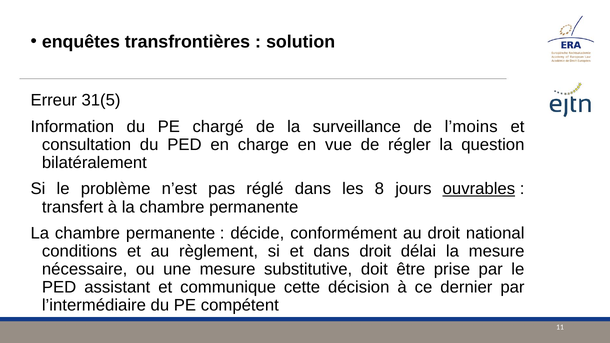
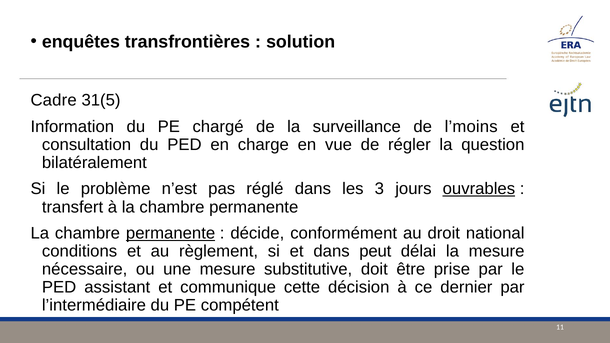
Erreur: Erreur -> Cadre
8: 8 -> 3
permanente at (171, 233) underline: none -> present
dans droit: droit -> peut
